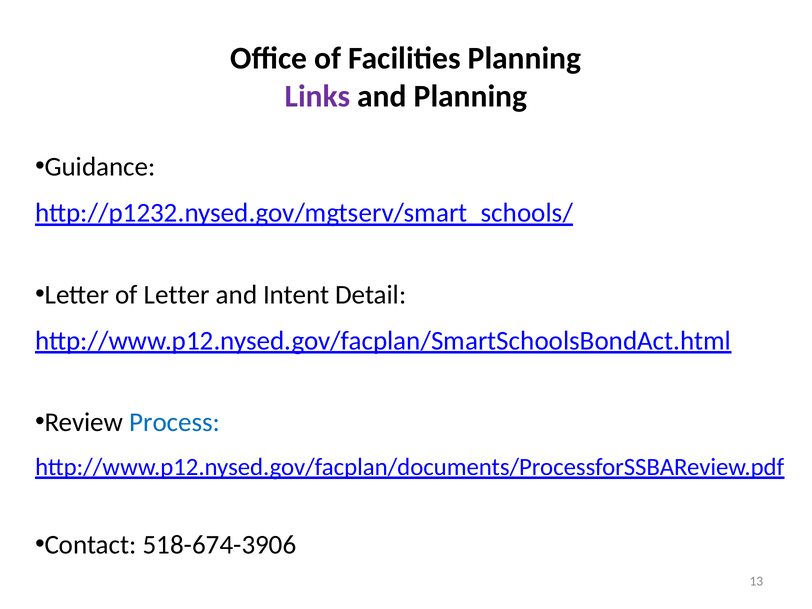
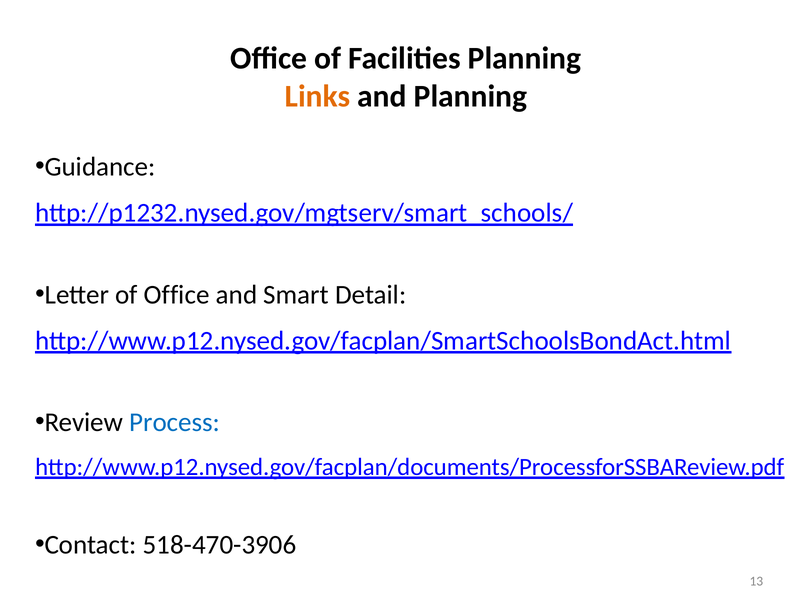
Links colour: purple -> orange
of Letter: Letter -> Office
Intent: Intent -> Smart
518-674-3906: 518-674-3906 -> 518-470-3906
